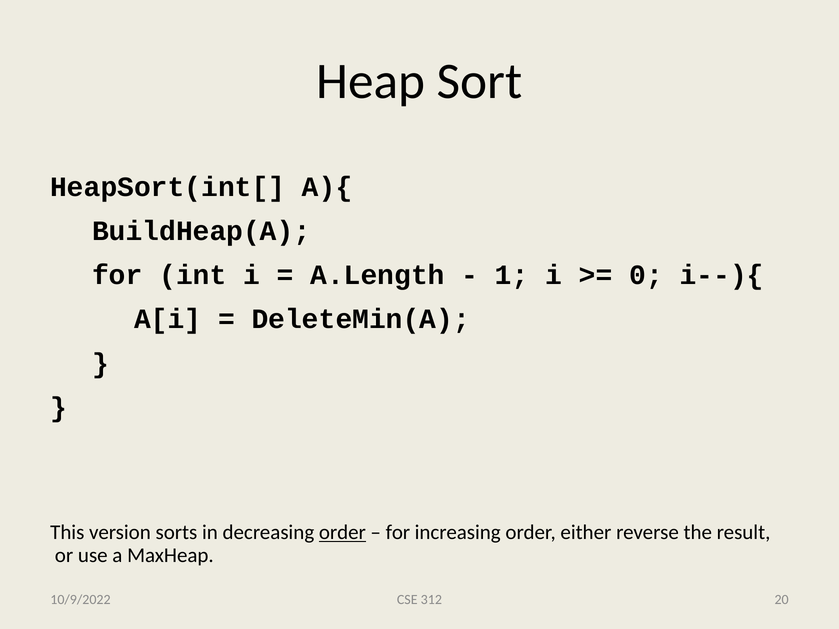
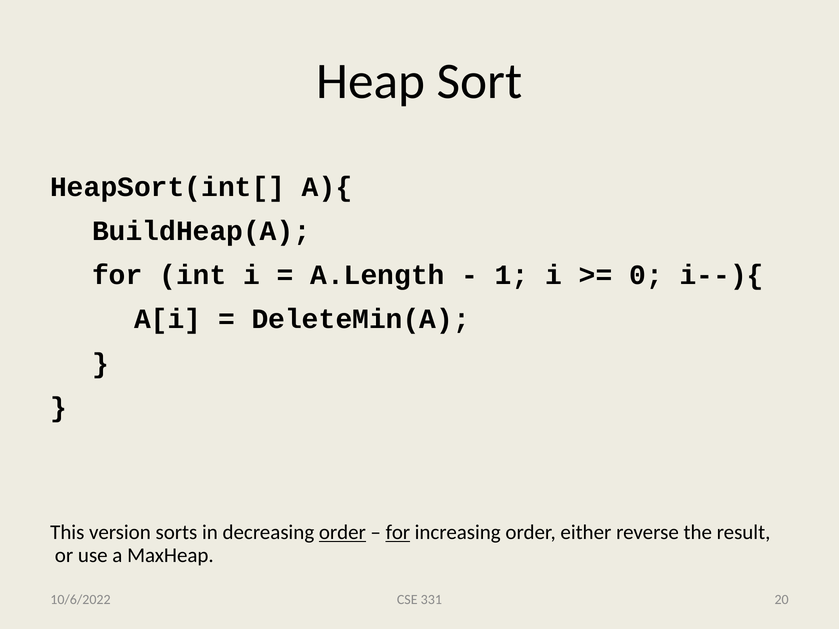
for at (398, 533) underline: none -> present
10/9/2022: 10/9/2022 -> 10/6/2022
312: 312 -> 331
